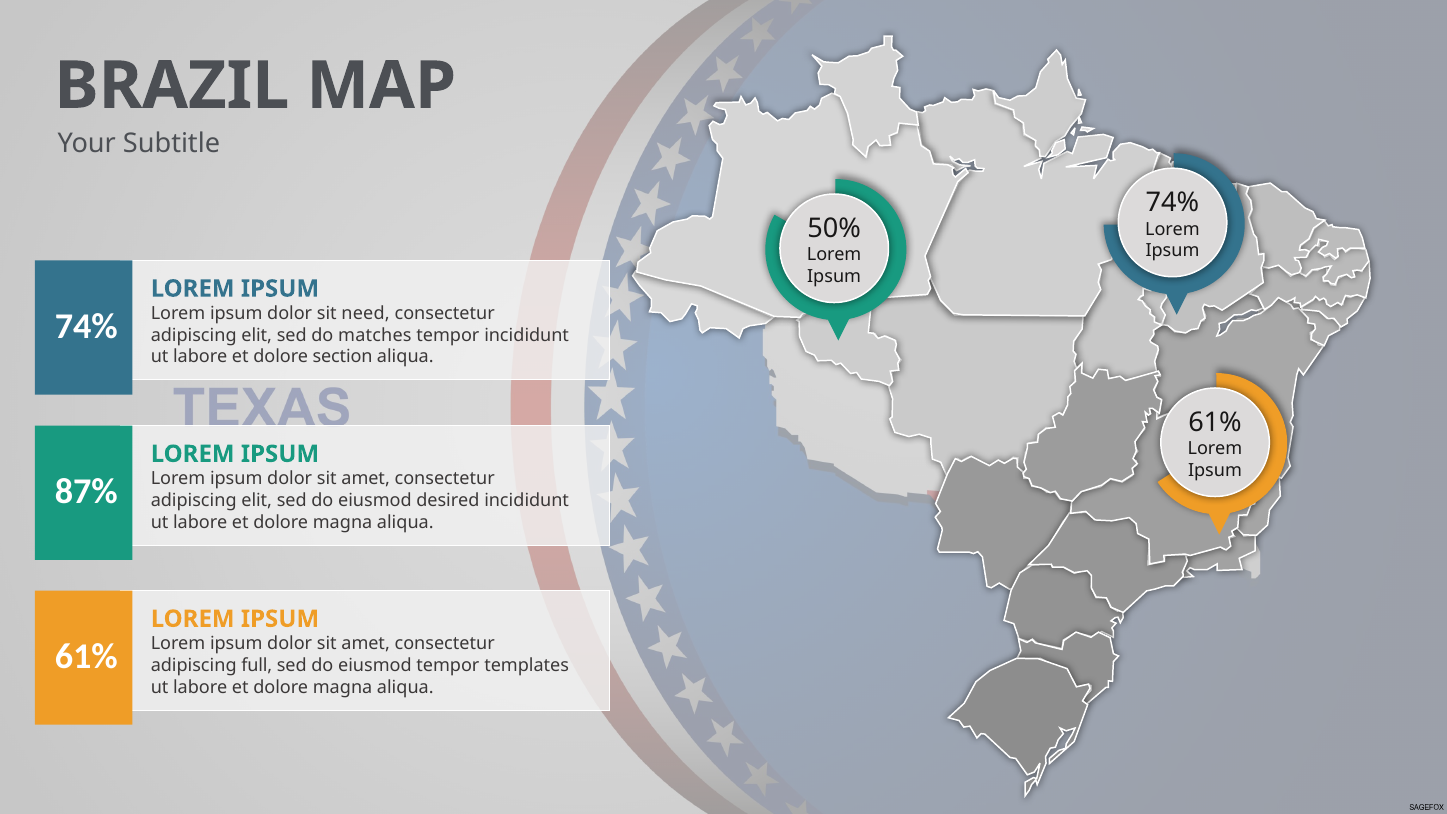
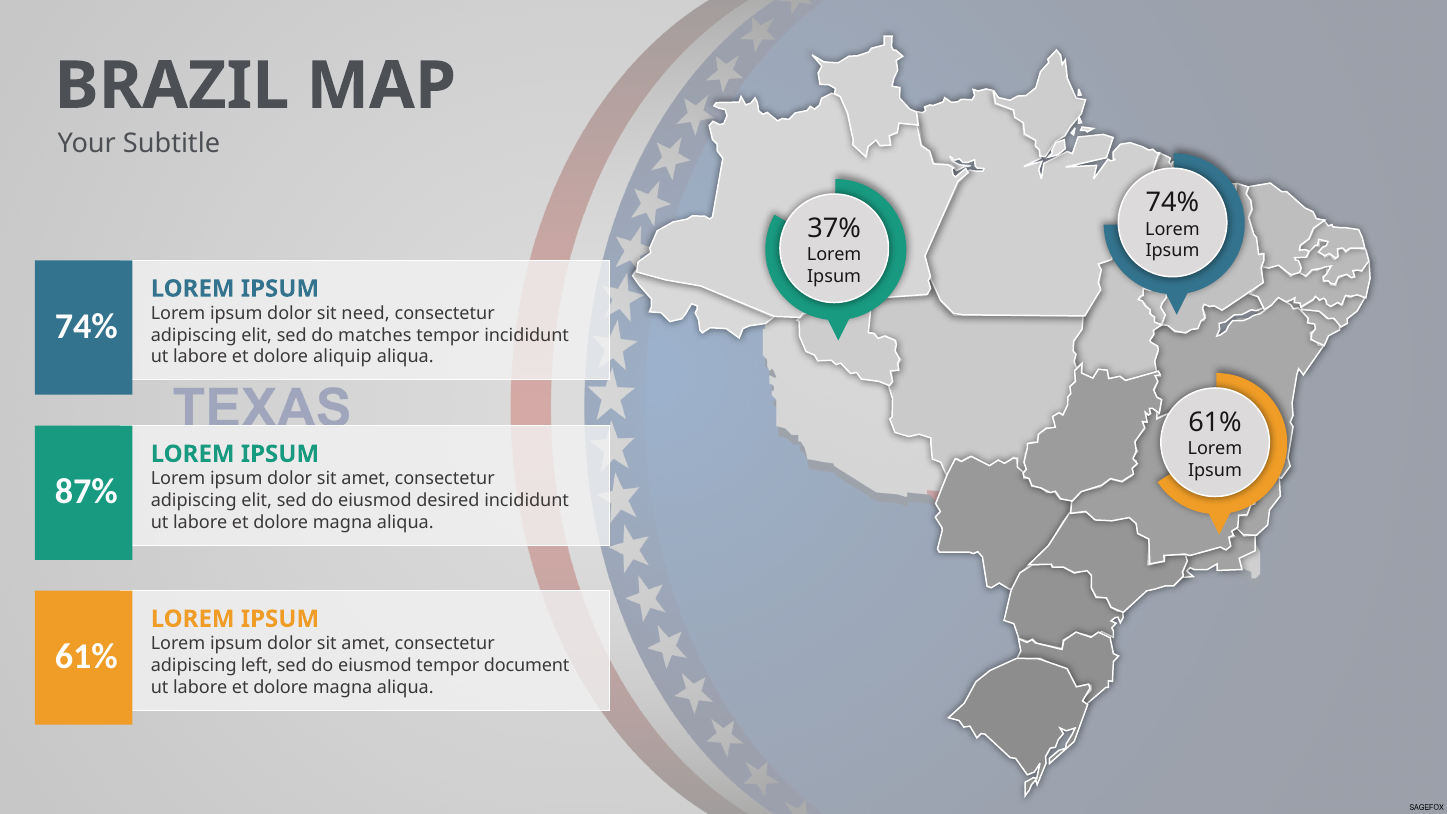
50%: 50% -> 37%
section: section -> aliquip
full: full -> left
templates: templates -> document
